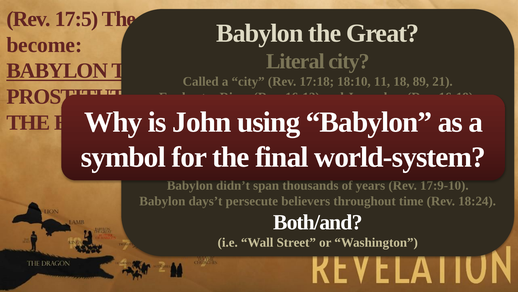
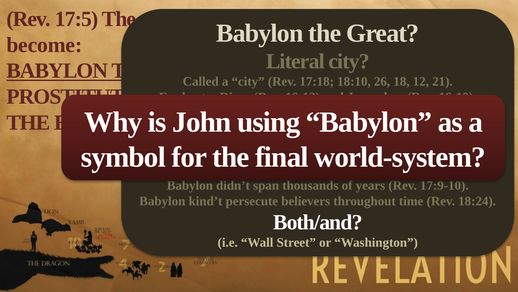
11: 11 -> 26
89: 89 -> 12
days’t: days’t -> kind’t
